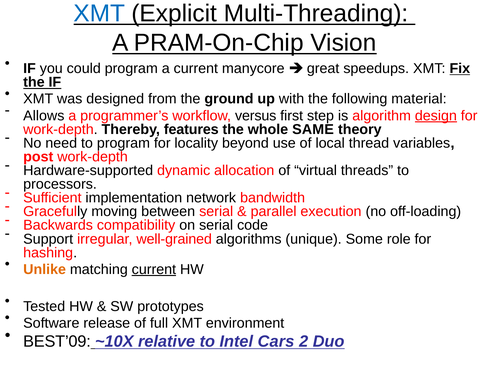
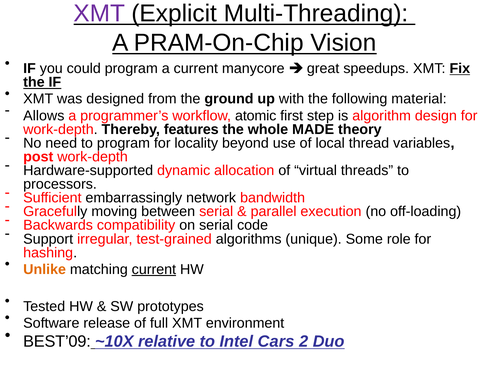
XMT at (99, 14) colour: blue -> purple
versus: versus -> atomic
design underline: present -> none
SAME: SAME -> MADE
implementation: implementation -> embarrassingly
well-grained: well-grained -> test-grained
